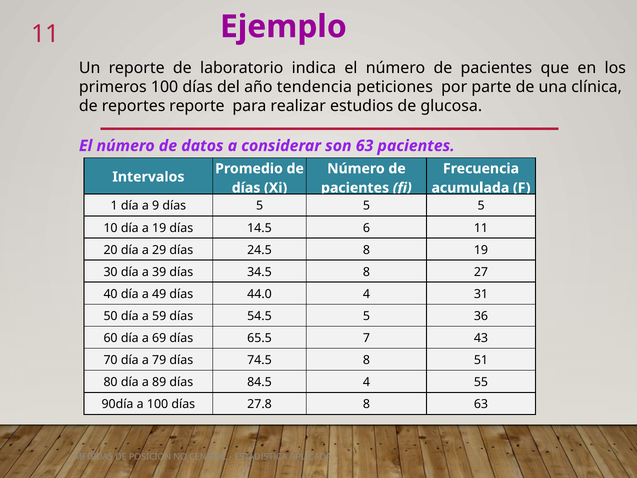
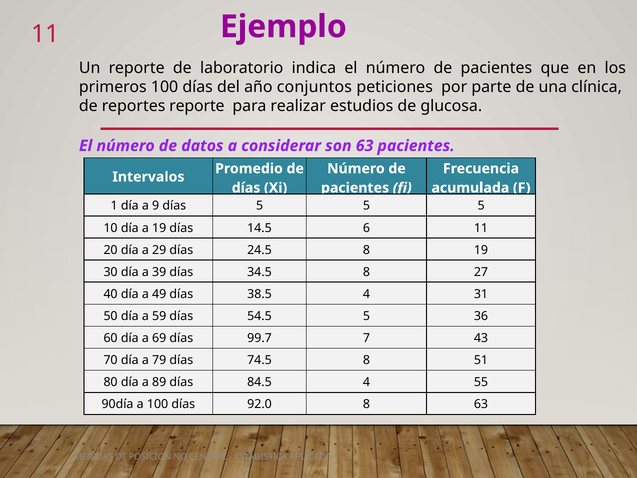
tendencia: tendencia -> conjuntos
44.0: 44.0 -> 38.5
65.5: 65.5 -> 99.7
27.8: 27.8 -> 92.0
